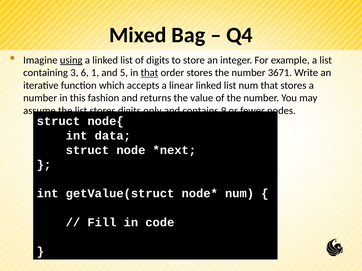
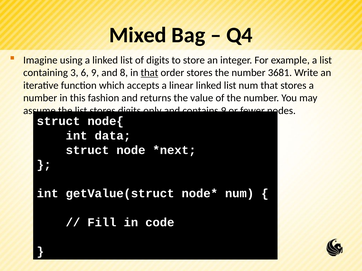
using underline: present -> none
6 1: 1 -> 9
5: 5 -> 8
3671: 3671 -> 3681
